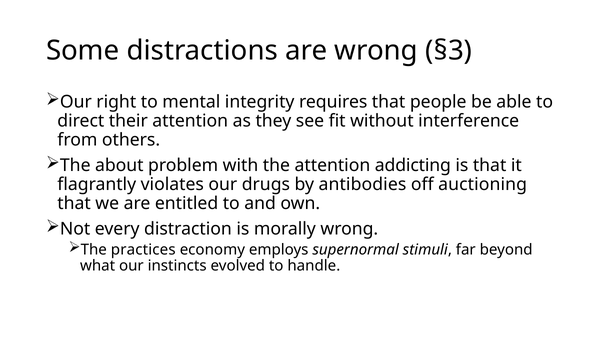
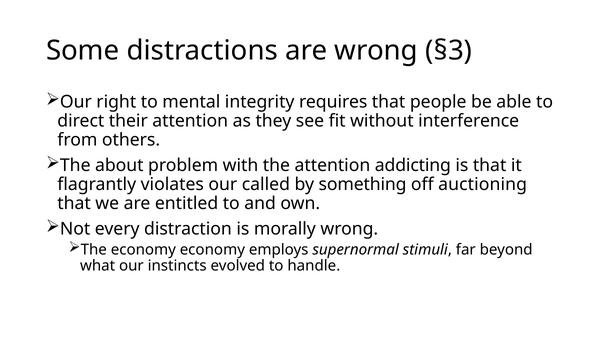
drugs: drugs -> called
antibodies: antibodies -> something
The practices: practices -> economy
